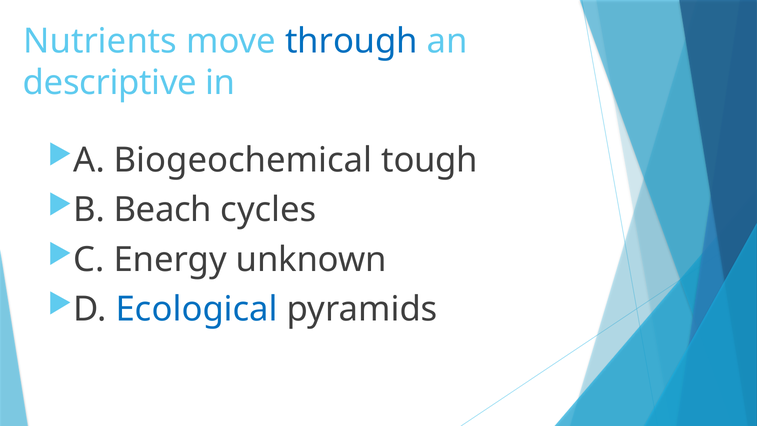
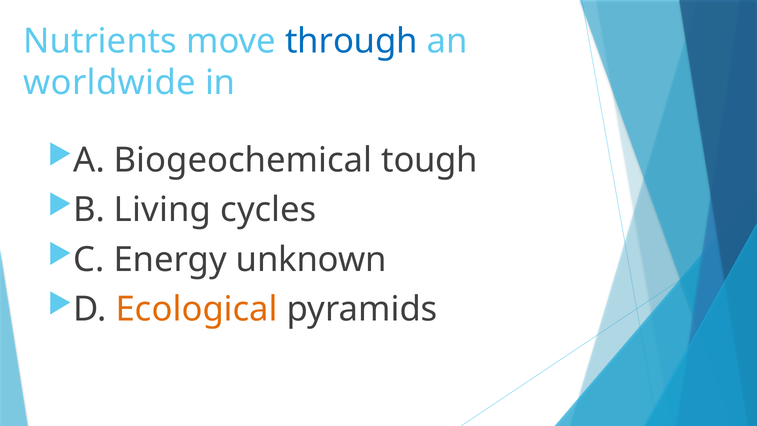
descriptive: descriptive -> worldwide
Beach: Beach -> Living
Ecological colour: blue -> orange
